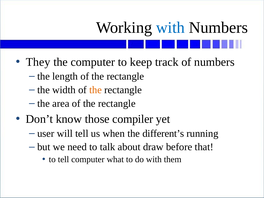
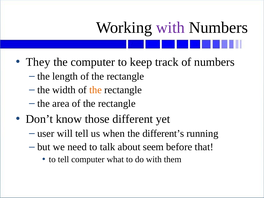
with at (170, 28) colour: blue -> purple
compiler: compiler -> different
draw: draw -> seem
